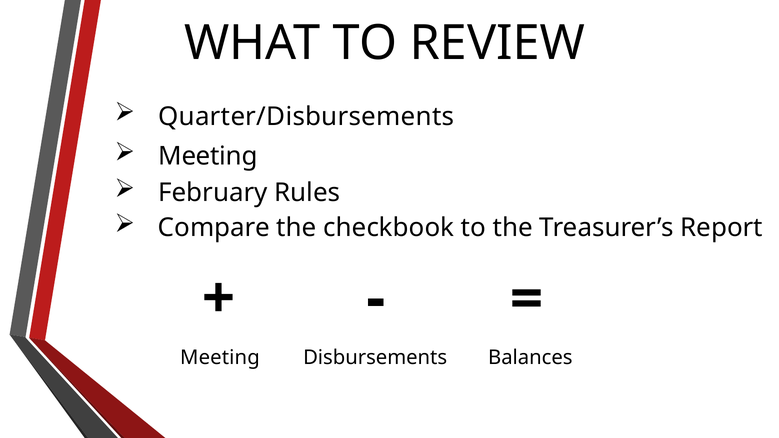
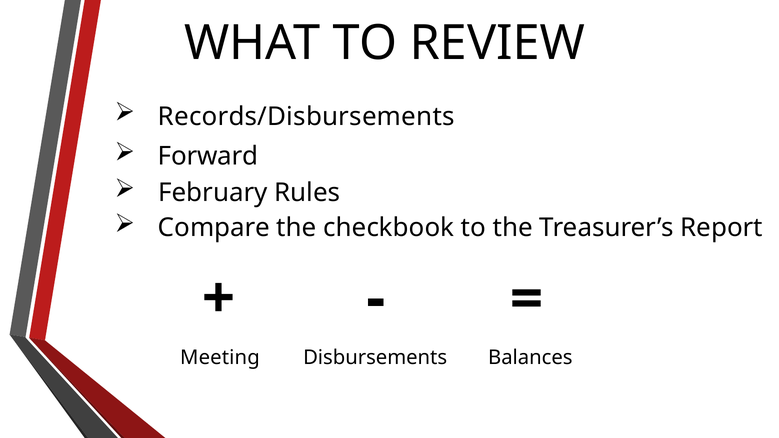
Quarter/Disbursements: Quarter/Disbursements -> Records/Disbursements
Meeting at (208, 156): Meeting -> Forward
